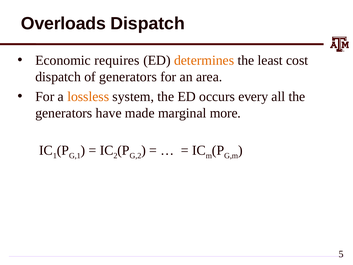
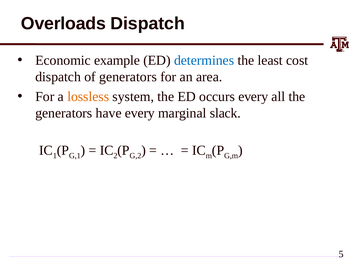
requires: requires -> example
determines colour: orange -> blue
have made: made -> every
more: more -> slack
